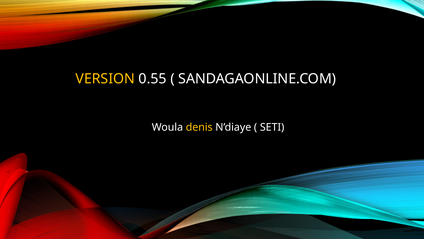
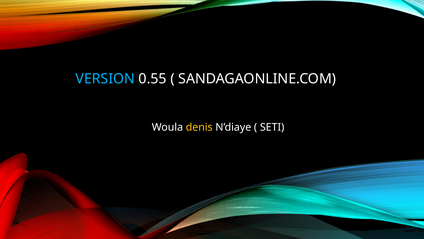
VERSION colour: yellow -> light blue
